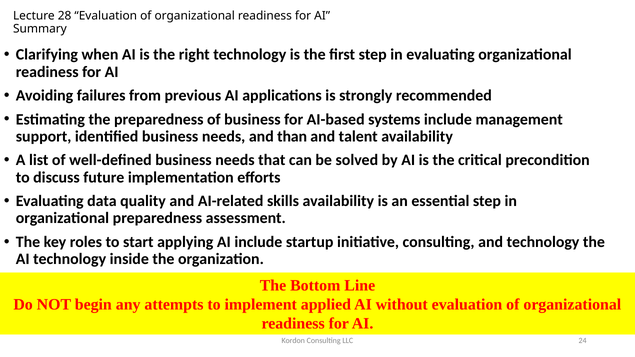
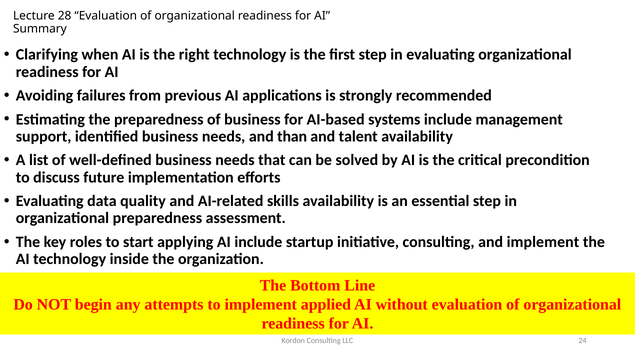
and technology: technology -> implement
